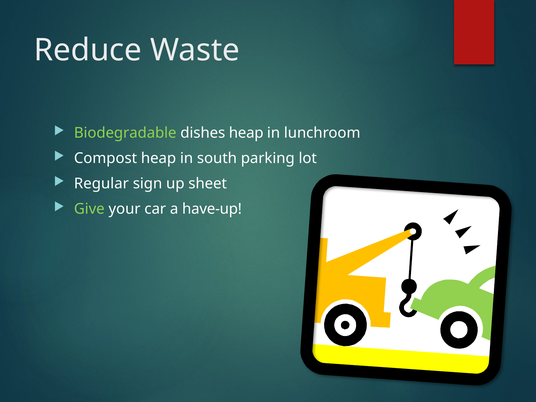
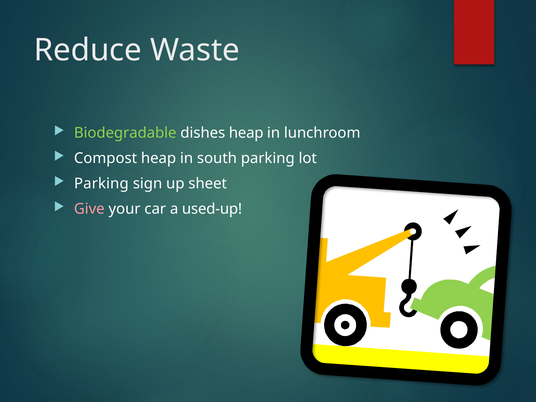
Regular at (101, 184): Regular -> Parking
Give colour: light green -> pink
have-up: have-up -> used-up
